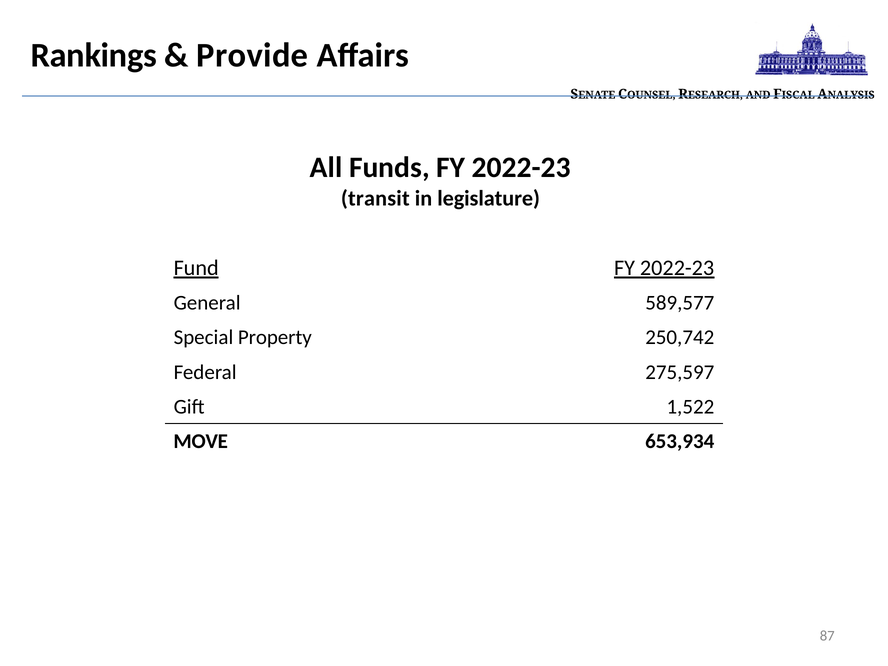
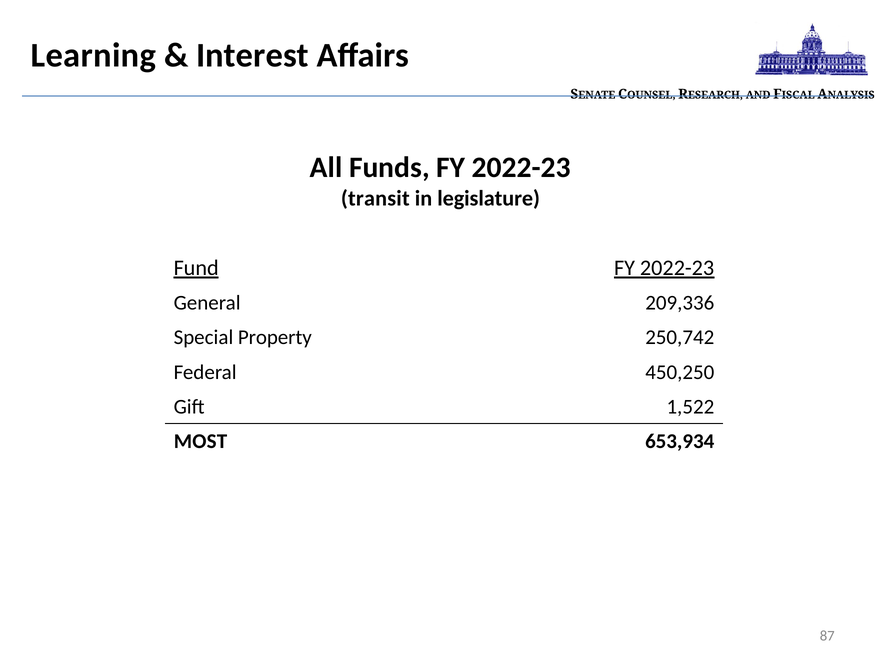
Rankings: Rankings -> Learning
Provide: Provide -> Interest
589,577: 589,577 -> 209,336
275,597: 275,597 -> 450,250
MOVE: MOVE -> MOST
